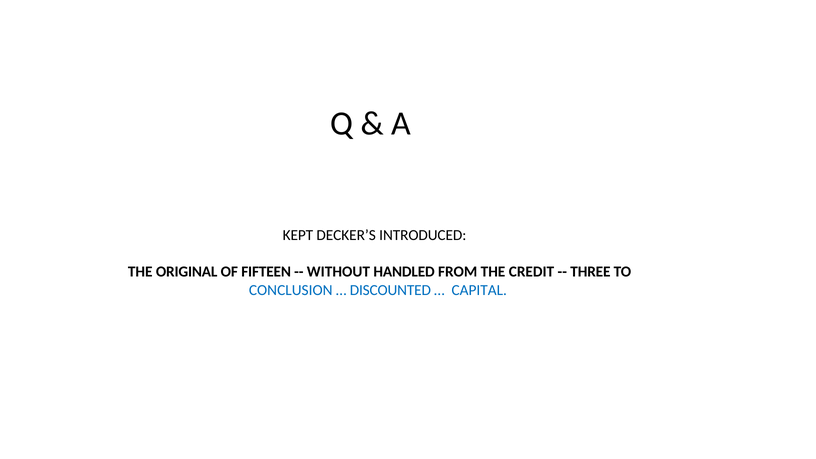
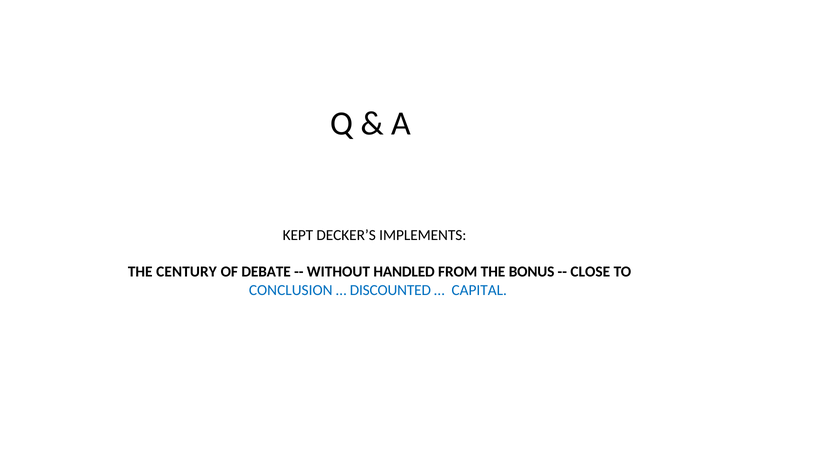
INTRODUCED: INTRODUCED -> IMPLEMENTS
ORIGINAL: ORIGINAL -> CENTURY
FIFTEEN: FIFTEEN -> DEBATE
CREDIT: CREDIT -> BONUS
THREE: THREE -> CLOSE
